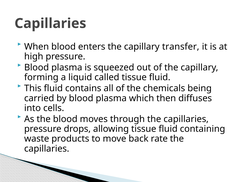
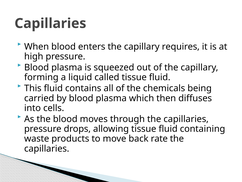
transfer: transfer -> requires
